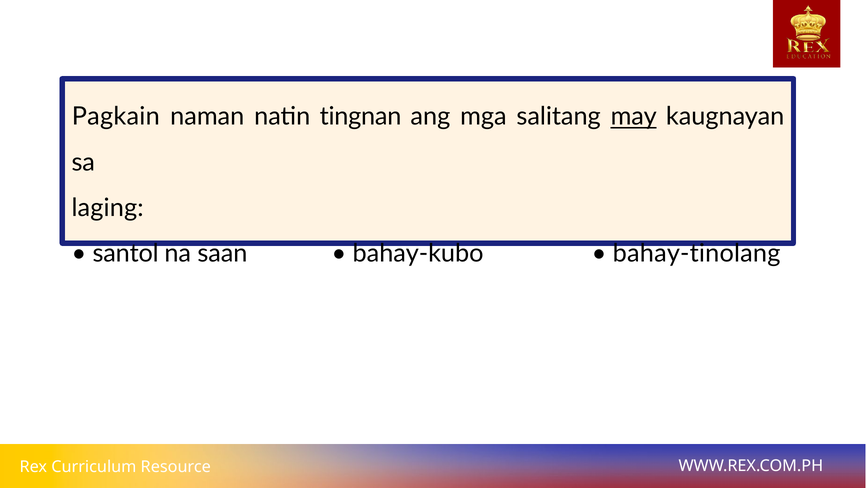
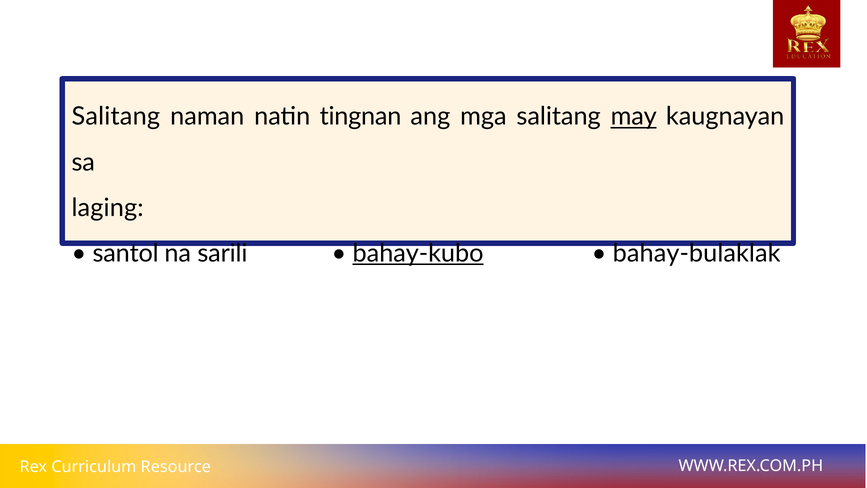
Pagkain at (116, 117): Pagkain -> Salitang
saan: saan -> sarili
bahay-kubo underline: none -> present
bahay-tinolang: bahay-tinolang -> bahay-bulaklak
